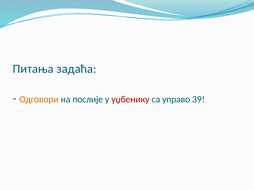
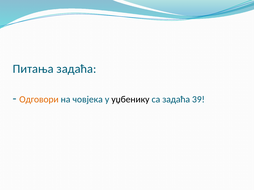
послије: послије -> човјека
уџбенику colour: red -> black
са управо: управо -> задаћа
